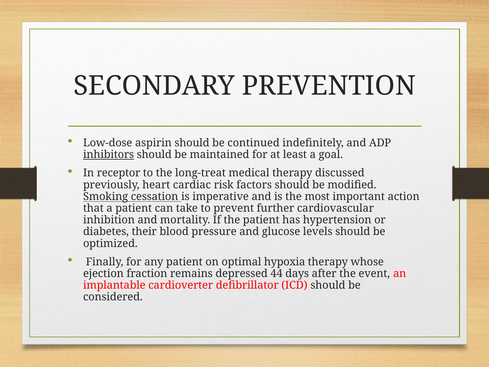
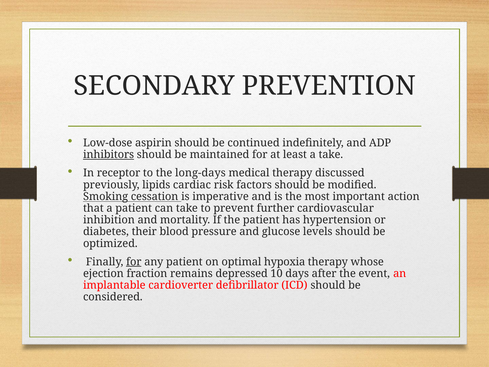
a goal: goal -> take
long-treat: long-treat -> long-days
heart: heart -> lipids
for at (134, 262) underline: none -> present
44: 44 -> 10
